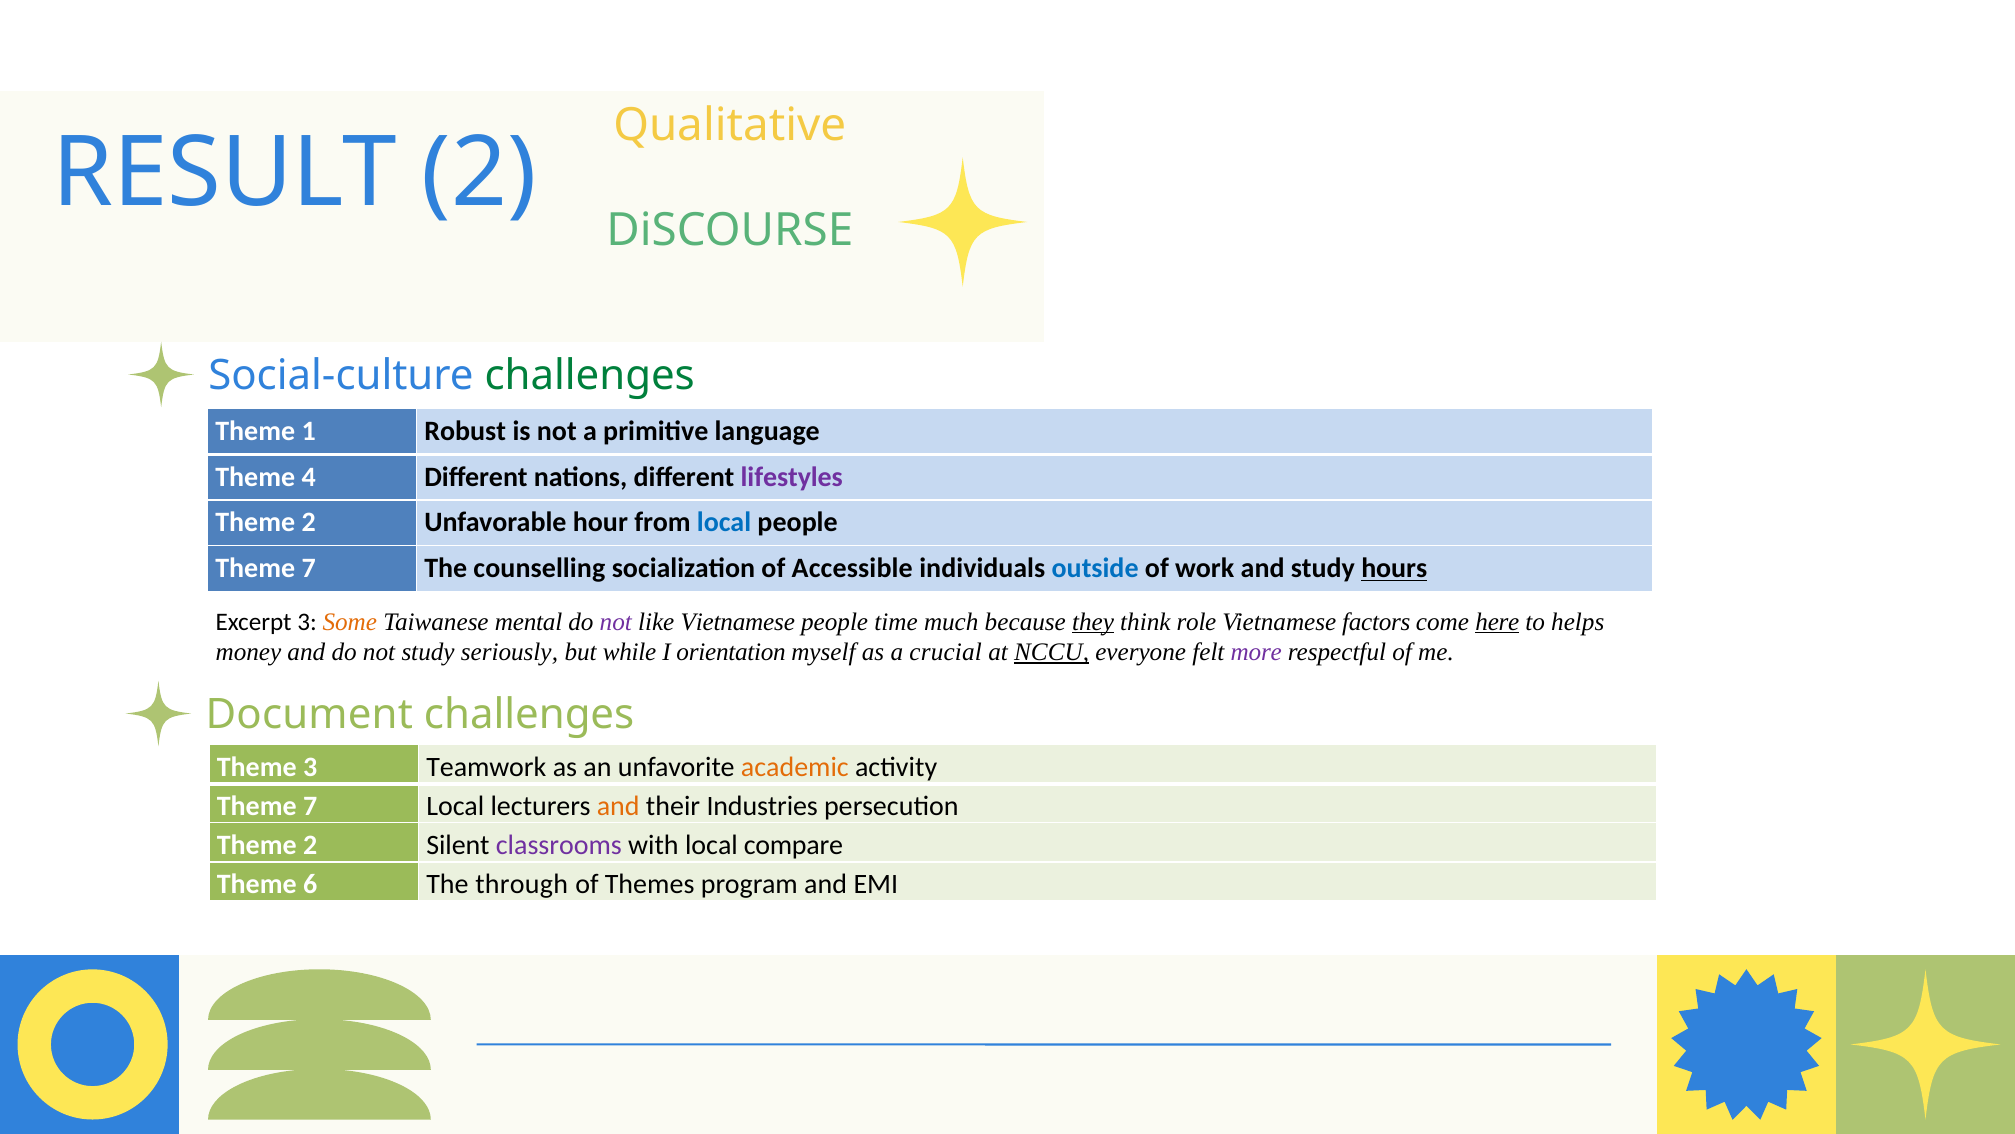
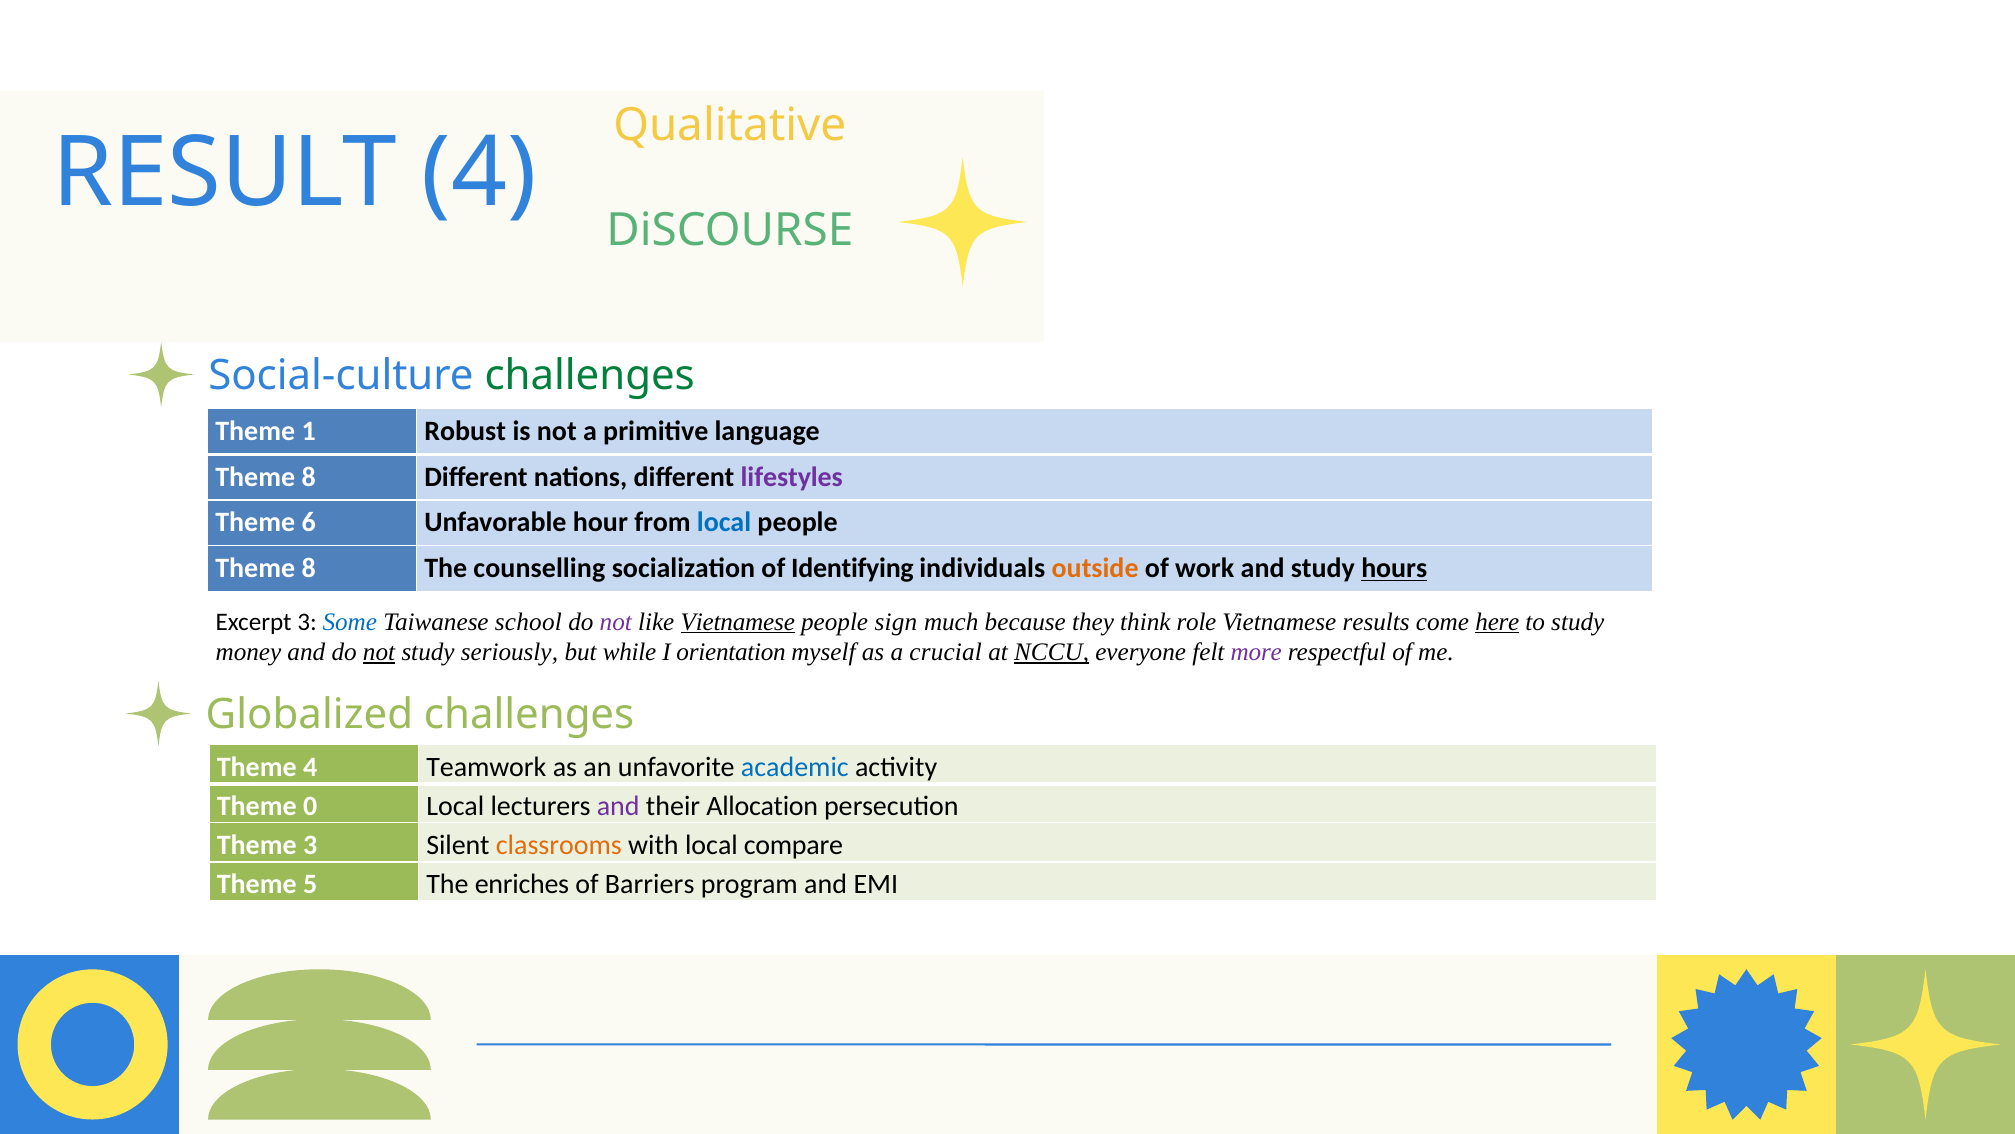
RESULT 2: 2 -> 4
4 at (309, 477): 4 -> 8
2 at (309, 522): 2 -> 6
7 at (309, 568): 7 -> 8
Accessible: Accessible -> Identifying
outside colour: blue -> orange
Some colour: orange -> blue
mental: mental -> school
Vietnamese at (738, 621) underline: none -> present
time: time -> sign
they underline: present -> none
factors: factors -> results
to helps: helps -> study
not at (379, 652) underline: none -> present
Document: Document -> Globalized
Theme 3: 3 -> 4
academic colour: orange -> blue
7 at (310, 806): 7 -> 0
and at (618, 806) colour: orange -> purple
Industries: Industries -> Allocation
2 at (310, 845): 2 -> 3
classrooms colour: purple -> orange
6: 6 -> 5
through: through -> enriches
Themes: Themes -> Barriers
